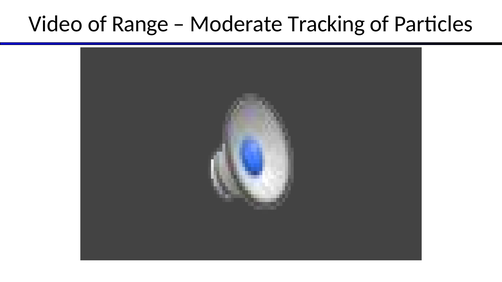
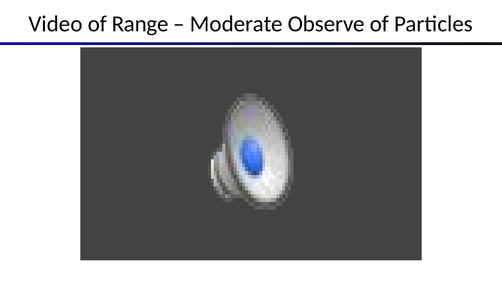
Tracking: Tracking -> Observe
